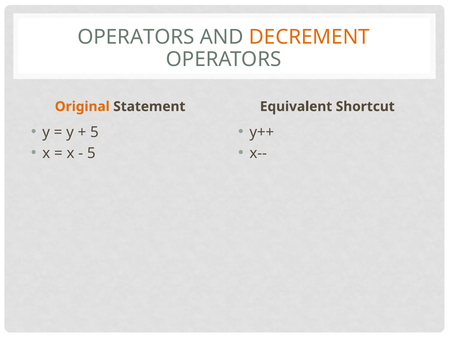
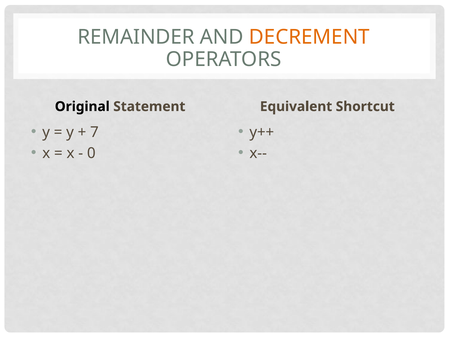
OPERATORS at (136, 37): OPERATORS -> REMAINDER
Original colour: orange -> black
5 at (94, 132): 5 -> 7
5 at (91, 153): 5 -> 0
